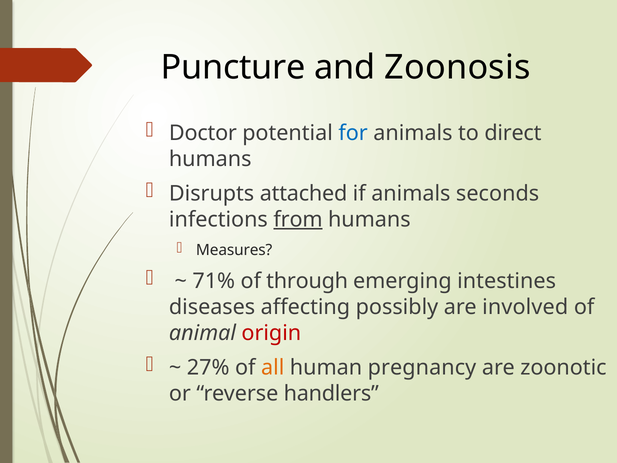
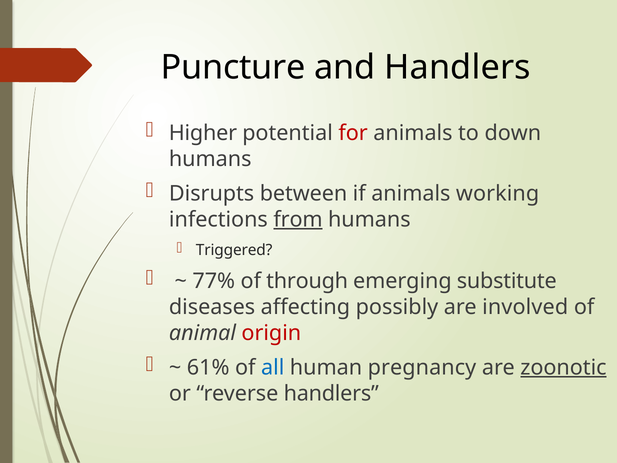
and Zoonosis: Zoonosis -> Handlers
Doctor: Doctor -> Higher
for colour: blue -> red
direct: direct -> down
attached: attached -> between
seconds: seconds -> working
Measures: Measures -> Triggered
71%: 71% -> 77%
intestines: intestines -> substitute
27%: 27% -> 61%
all colour: orange -> blue
zoonotic underline: none -> present
